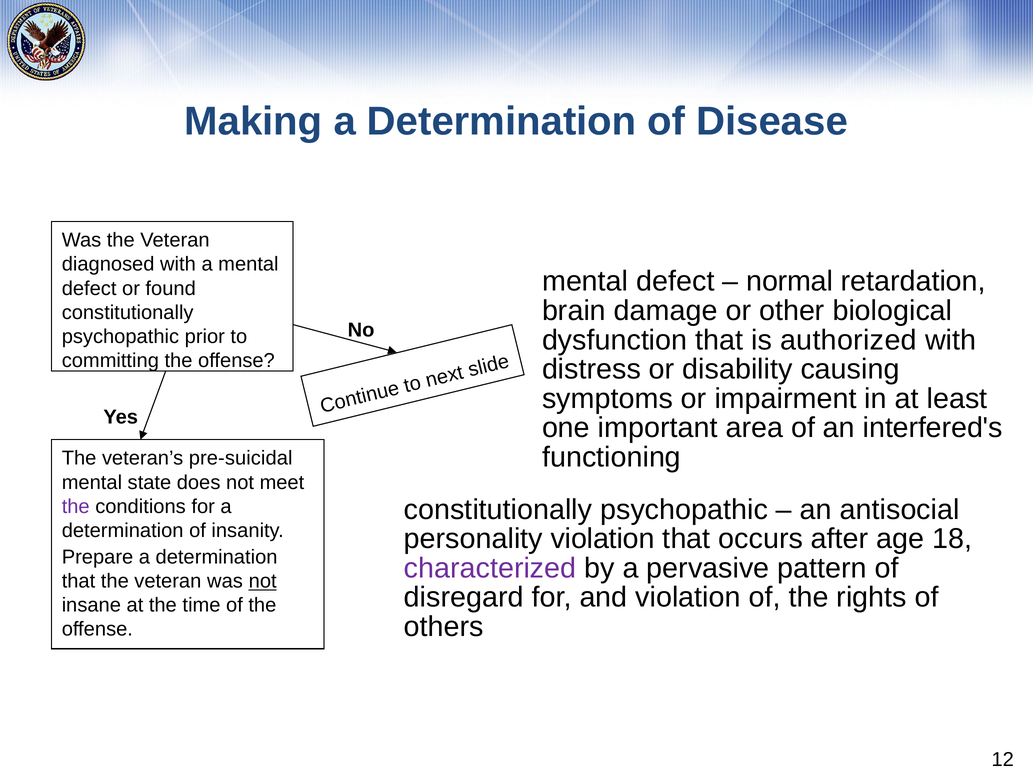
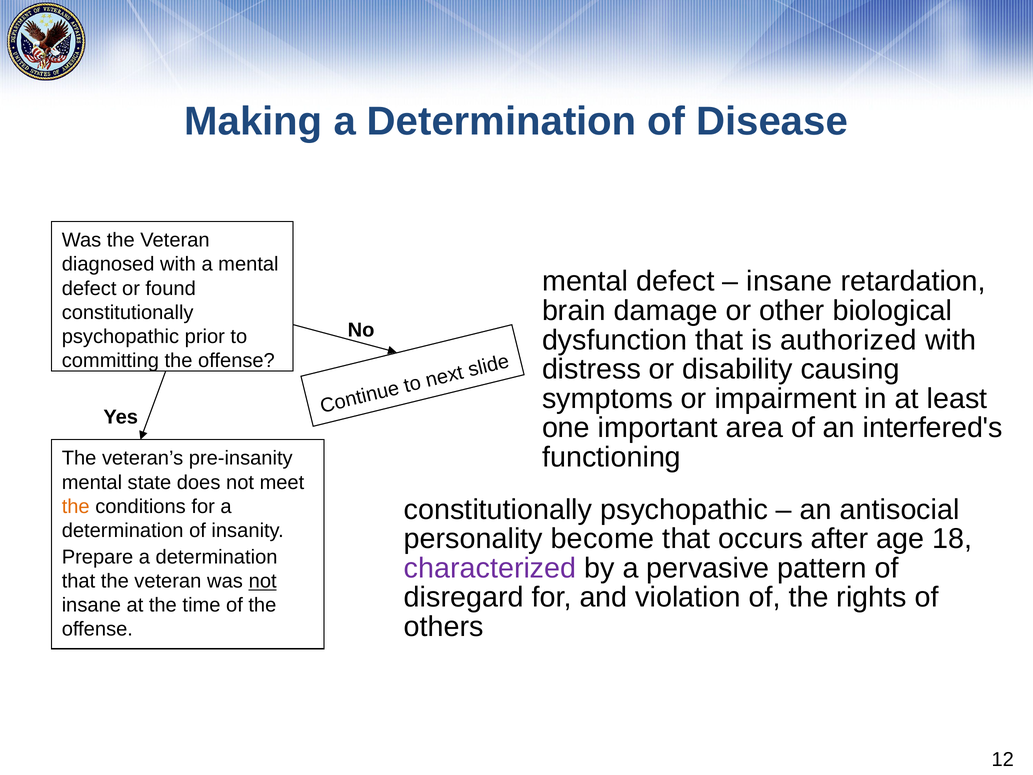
normal at (790, 281): normal -> insane
pre-suicidal: pre-suicidal -> pre-insanity
the at (76, 506) colour: purple -> orange
personality violation: violation -> become
